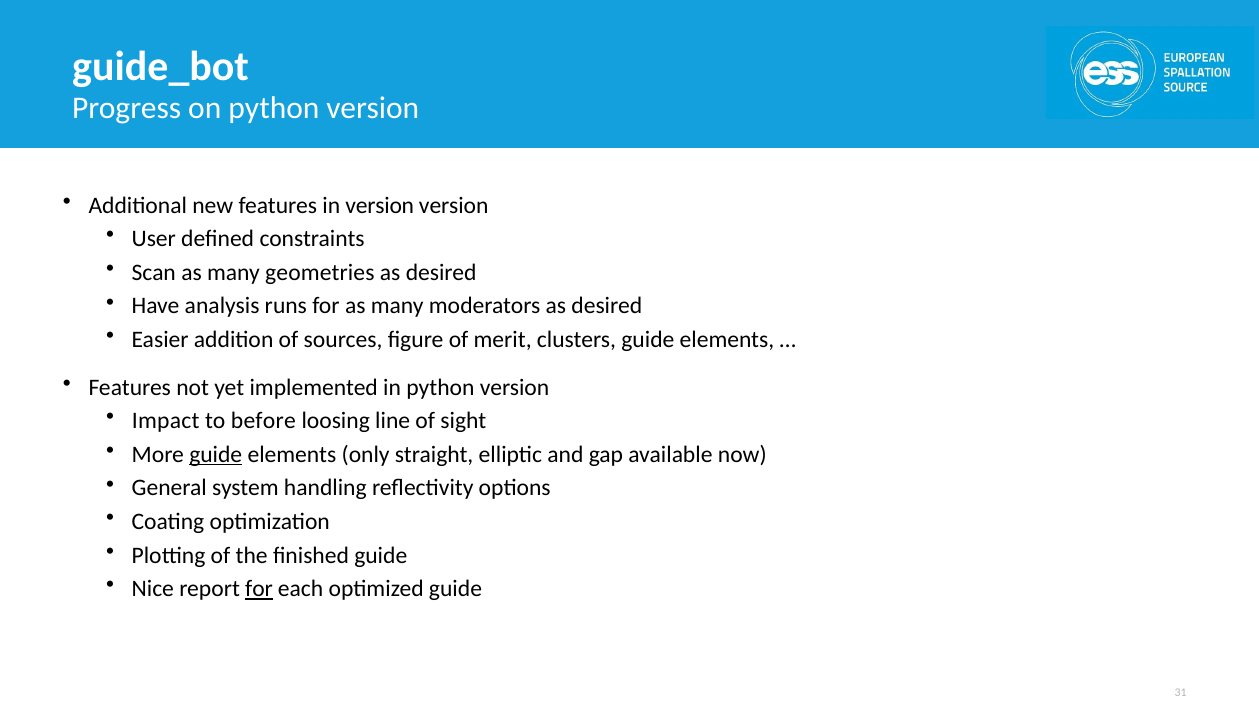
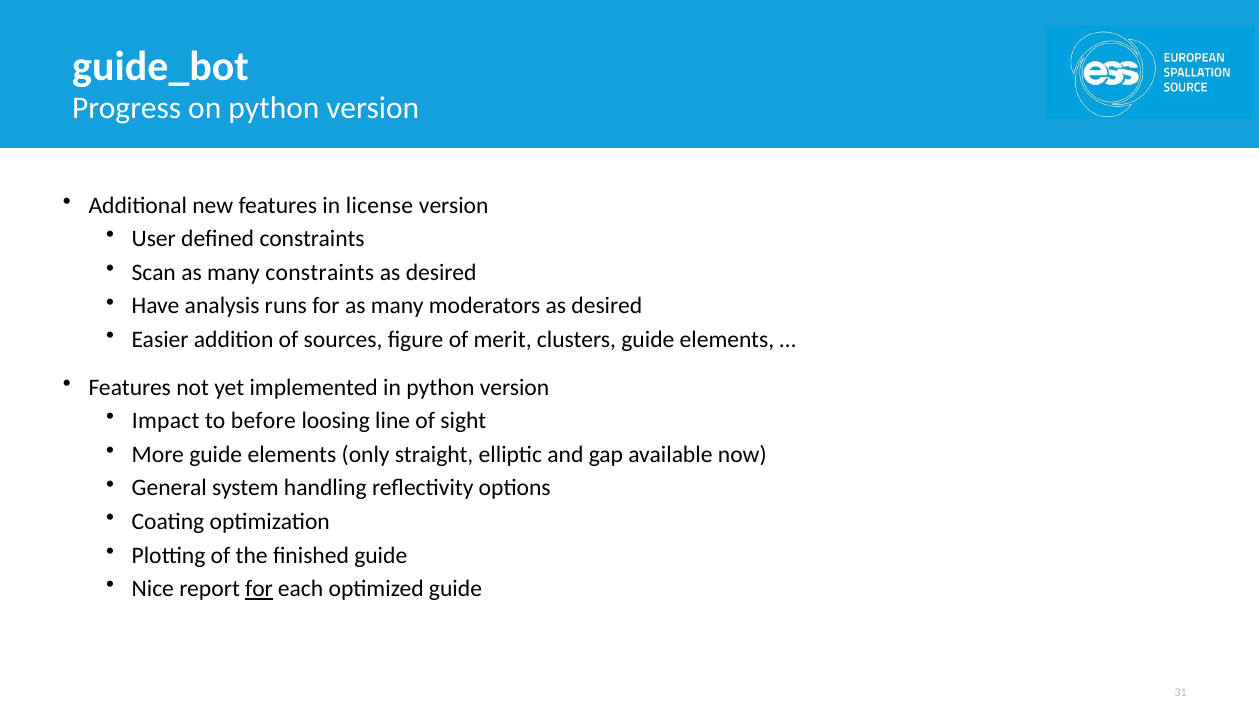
in version: version -> license
many geometries: geometries -> constraints
guide at (216, 455) underline: present -> none
